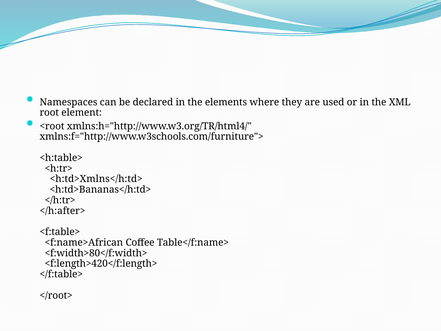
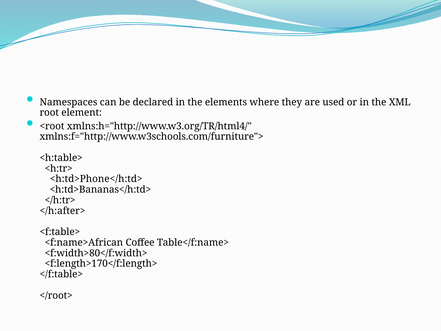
<h:td>Xmlns</h:td>: <h:td>Xmlns</h:td> -> <h:td>Phone</h:td>
<f:length>420</f:length>: <f:length>420</f:length> -> <f:length>170</f:length>
